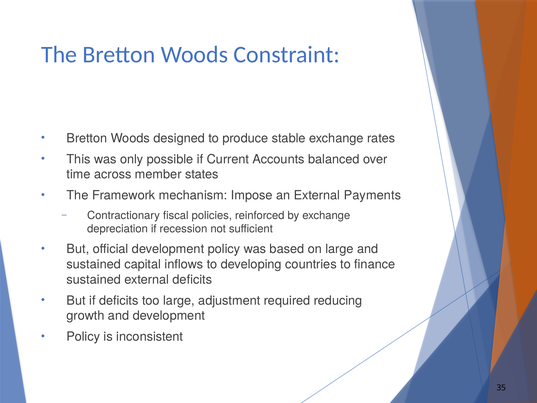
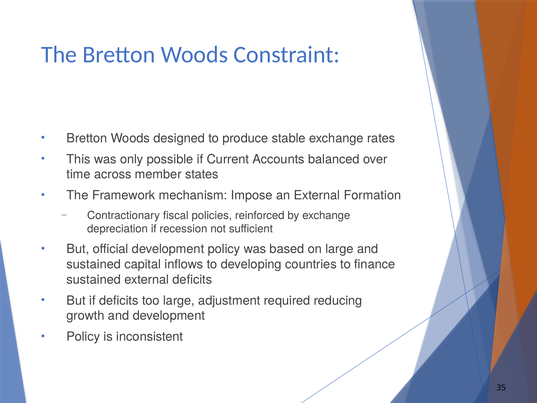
Payments: Payments -> Formation
